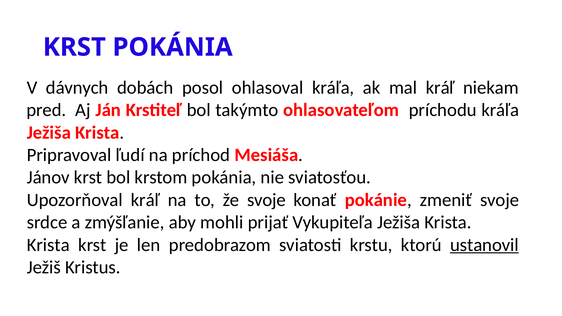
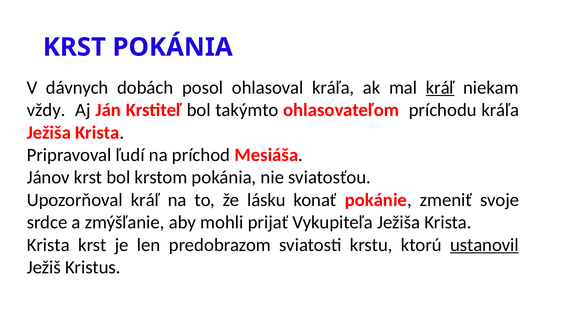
kráľ at (440, 88) underline: none -> present
pred: pred -> vždy
že svoje: svoje -> lásku
